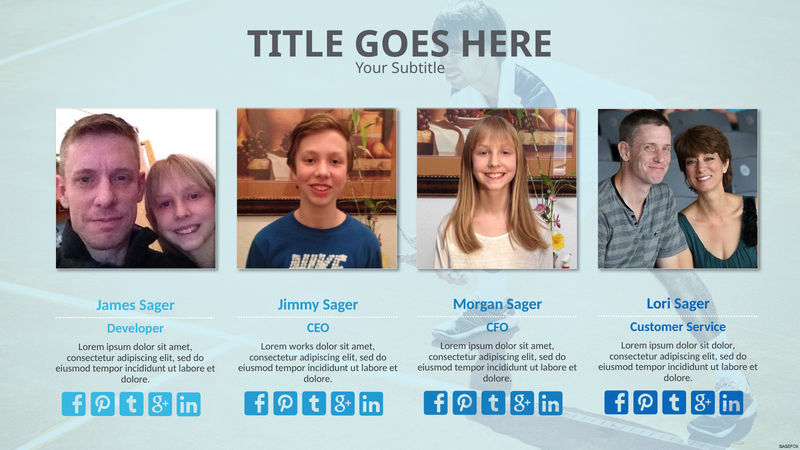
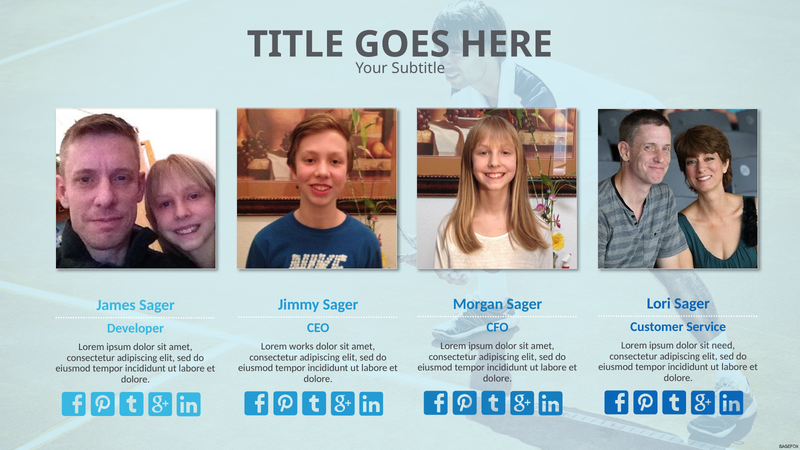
sit dolor: dolor -> need
